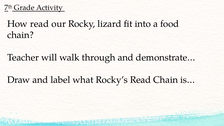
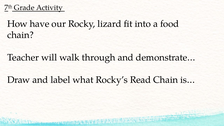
How read: read -> have
